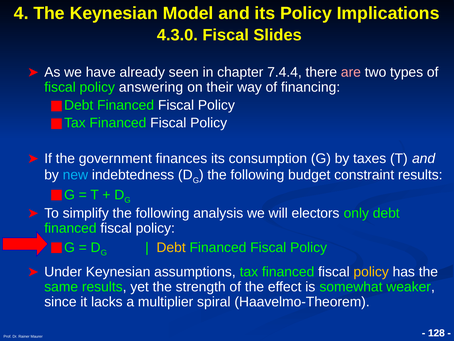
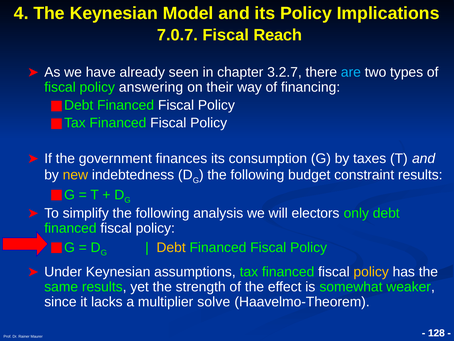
4.3.0: 4.3.0 -> 7.0.7
Slides: Slides -> Reach
7.4.4: 7.4.4 -> 3.2.7
are colour: pink -> light blue
new colour: light blue -> yellow
spiral: spiral -> solve
